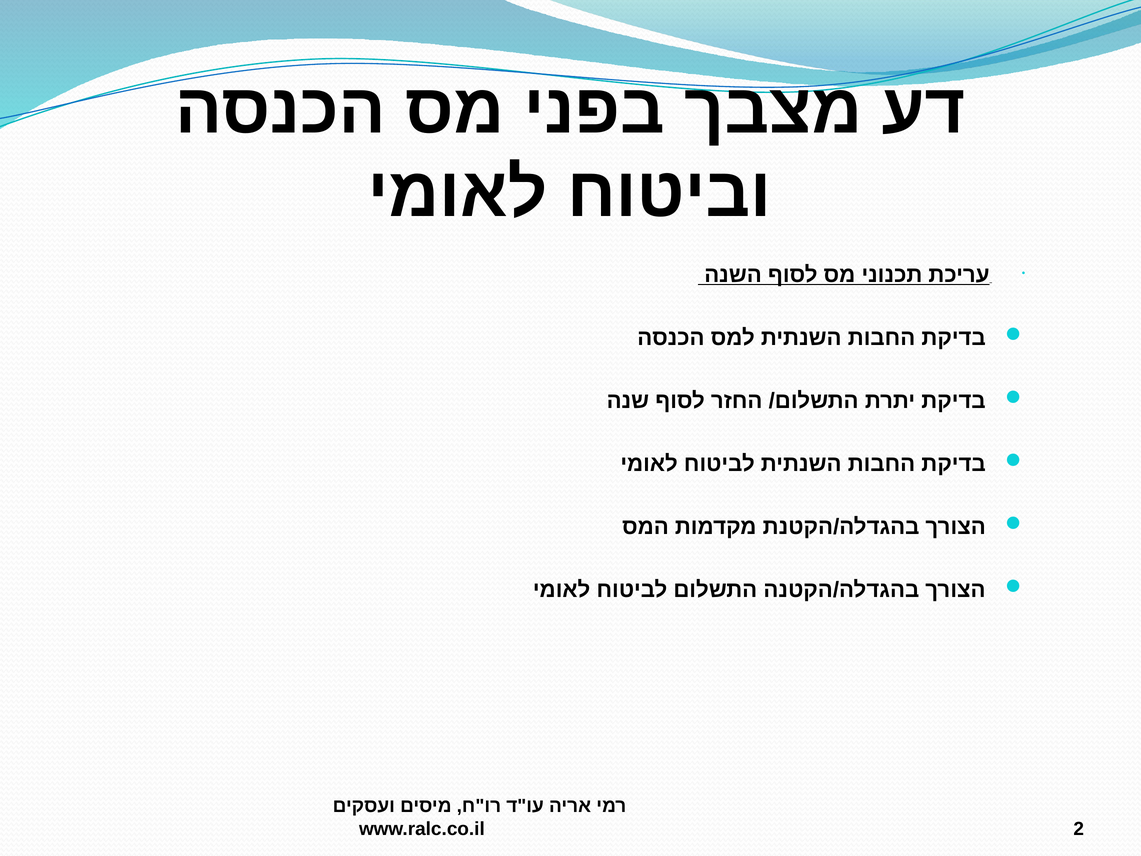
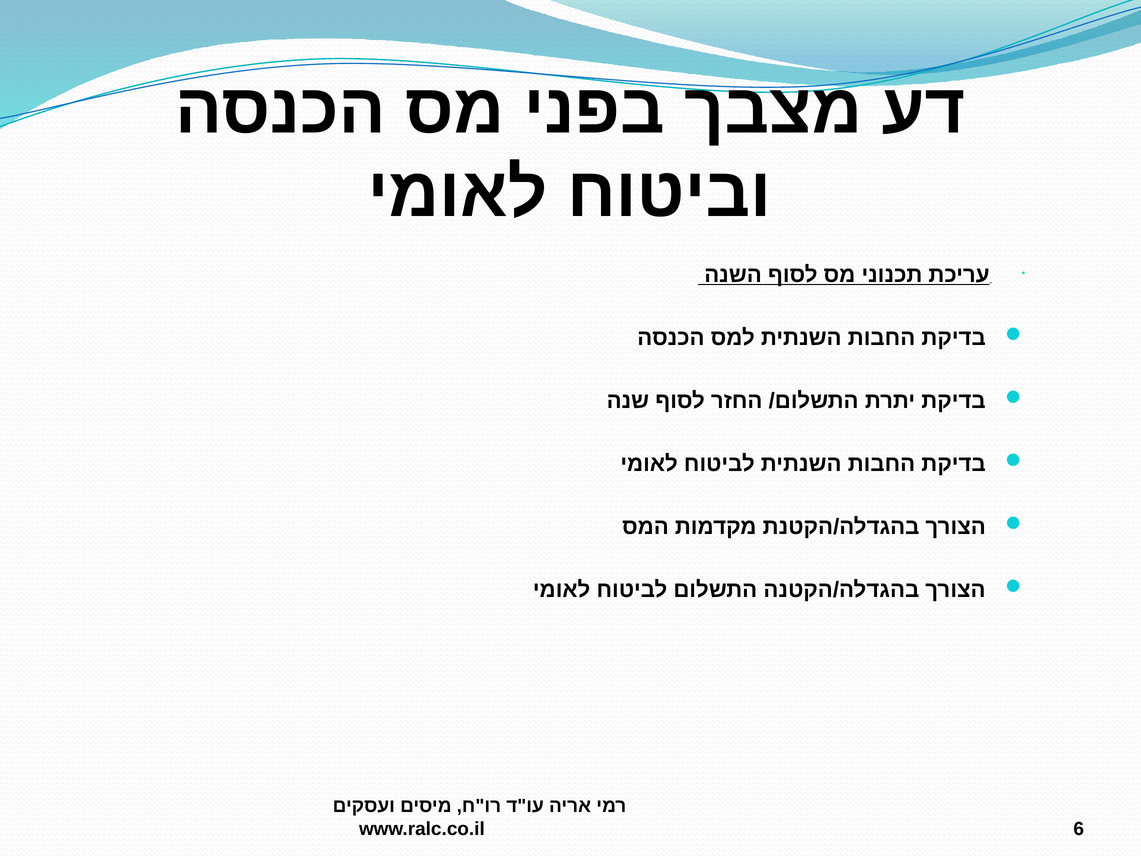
2: 2 -> 6
